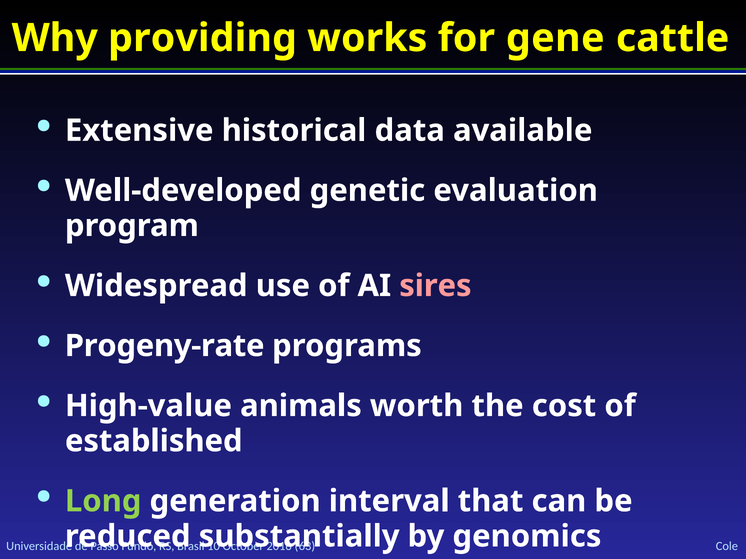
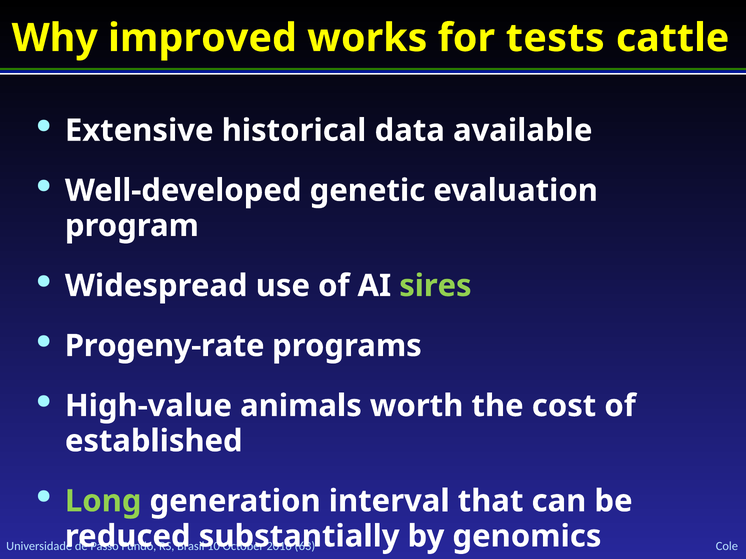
providing: providing -> improved
gene: gene -> tests
sires colour: pink -> light green
